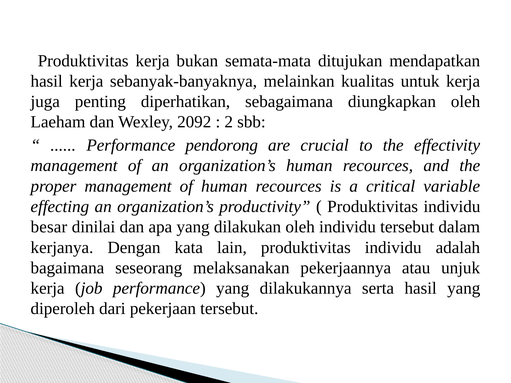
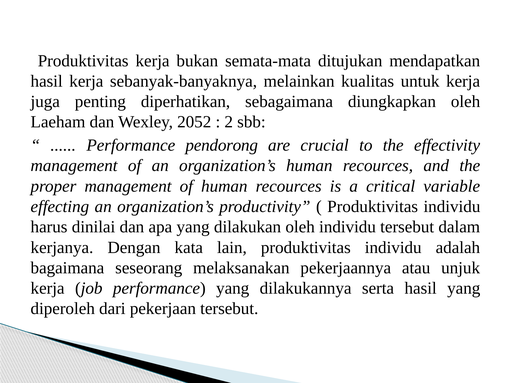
2092: 2092 -> 2052
besar: besar -> harus
